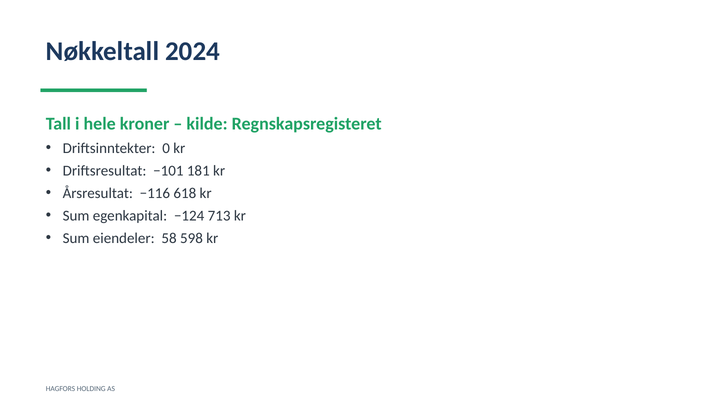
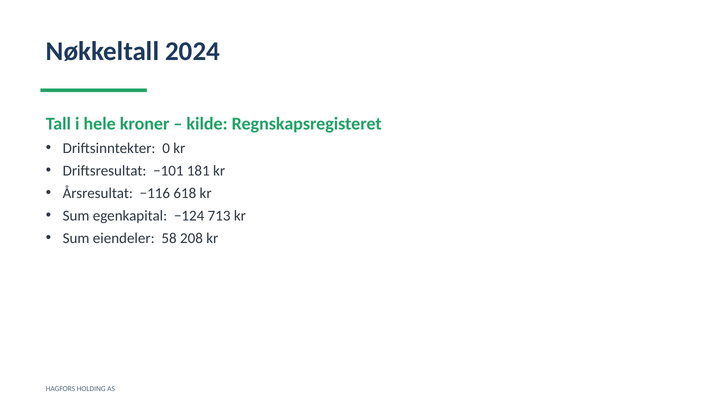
598: 598 -> 208
